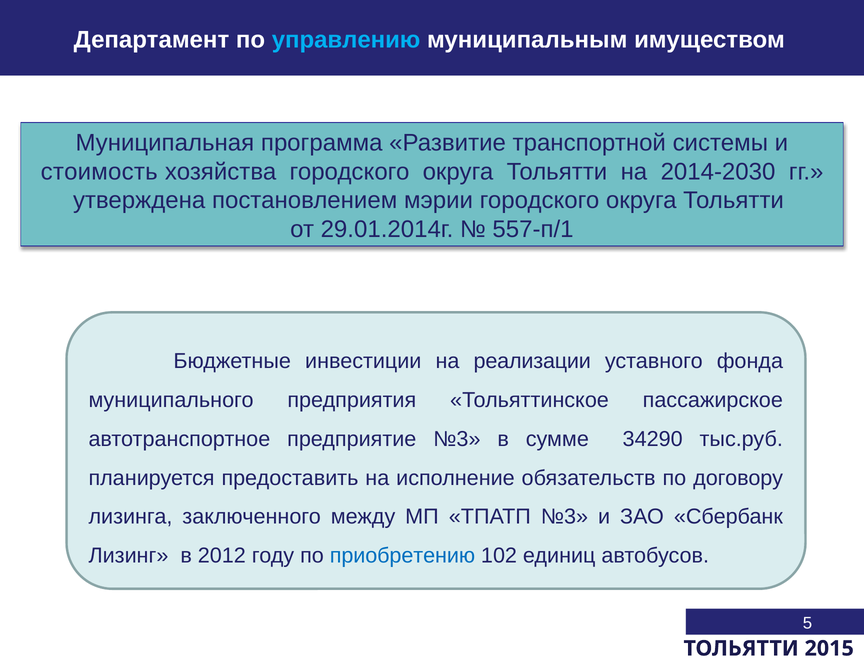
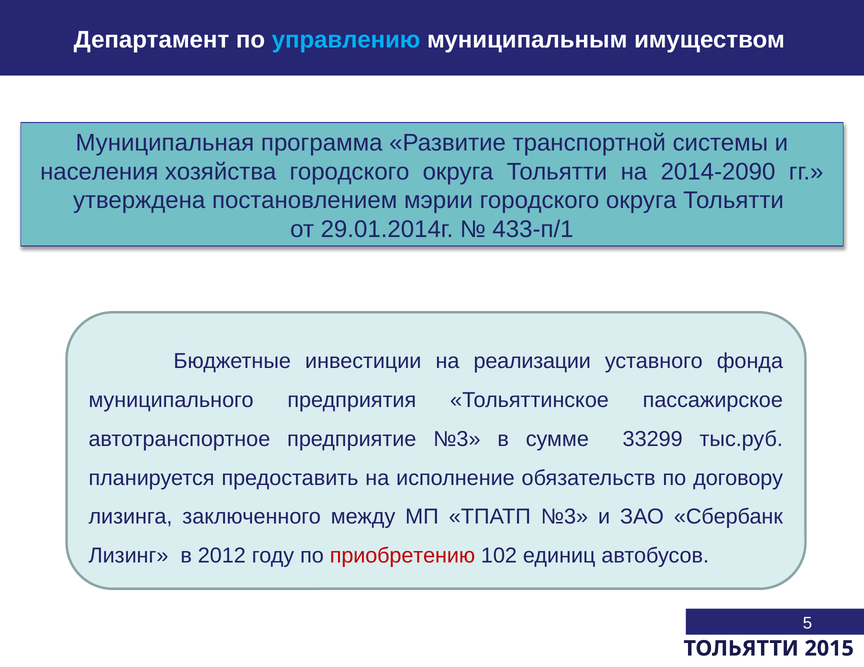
стоимость: стоимость -> населения
2014-2030: 2014-2030 -> 2014-2090
557-п/1: 557-п/1 -> 433-п/1
34290: 34290 -> 33299
приобретению colour: blue -> red
